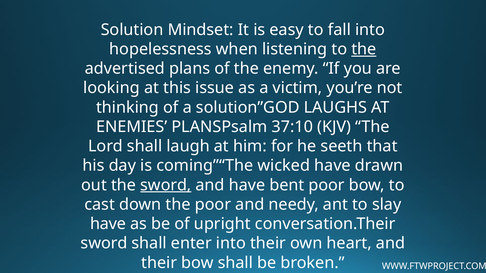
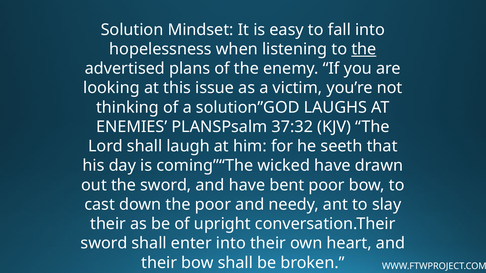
37:10: 37:10 -> 37:32
sword at (166, 185) underline: present -> none
have at (108, 224): have -> their
